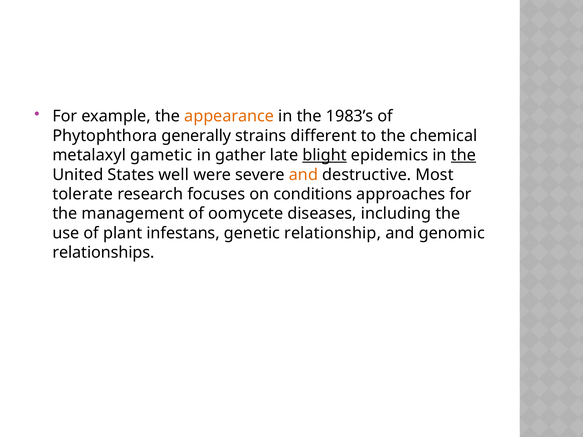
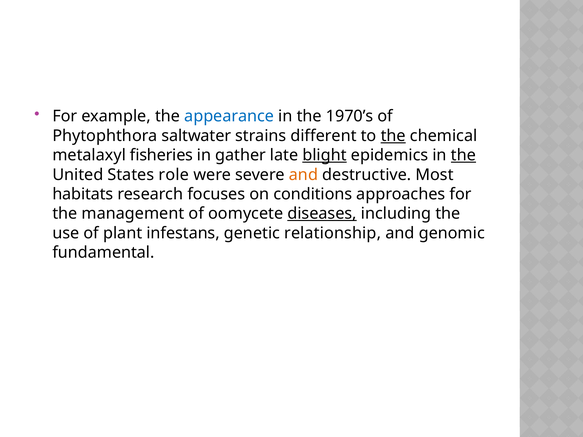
appearance colour: orange -> blue
1983’s: 1983’s -> 1970’s
generally: generally -> saltwater
the at (393, 136) underline: none -> present
gametic: gametic -> fisheries
well: well -> role
tolerate: tolerate -> habitats
diseases underline: none -> present
relationships: relationships -> fundamental
